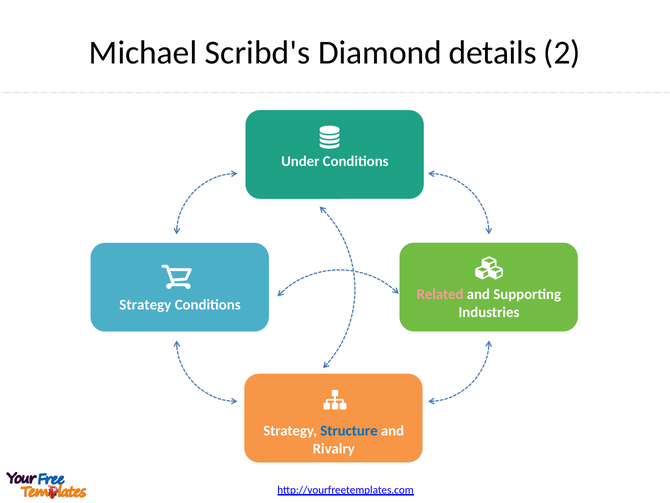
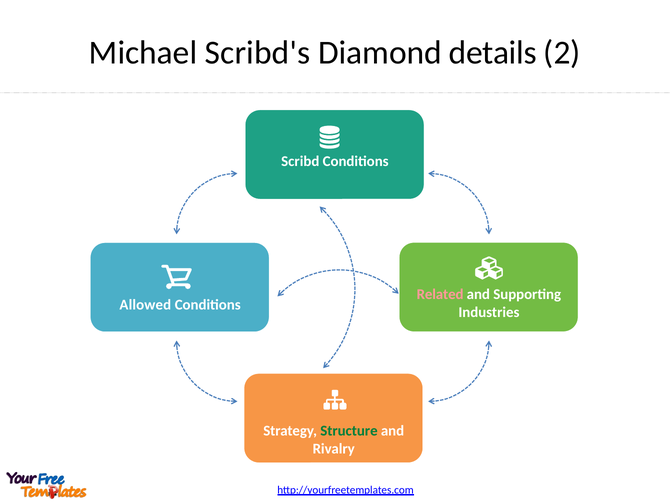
Under: Under -> Scribd
Strategy at (145, 305): Strategy -> Allowed
Structure colour: blue -> green
